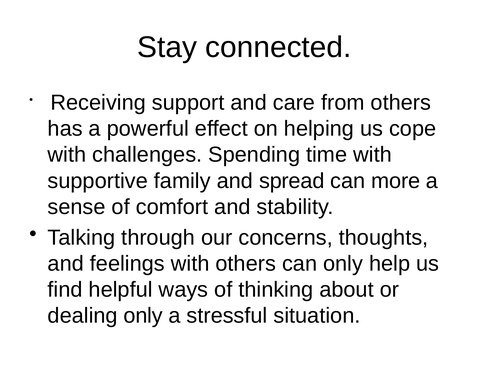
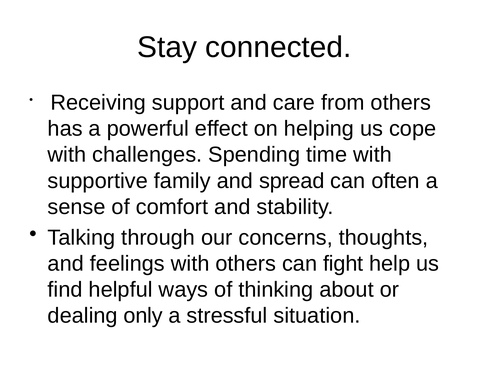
more: more -> often
can only: only -> fight
